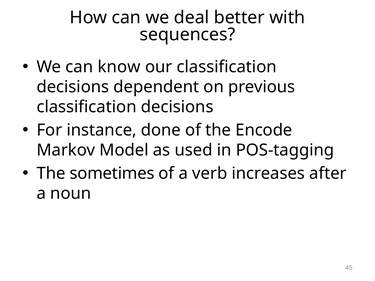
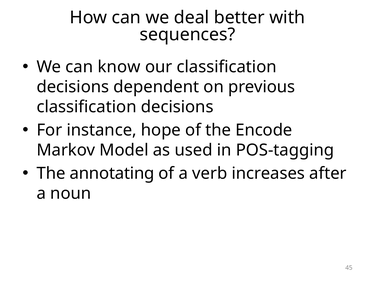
done: done -> hope
sometimes: sometimes -> annotating
